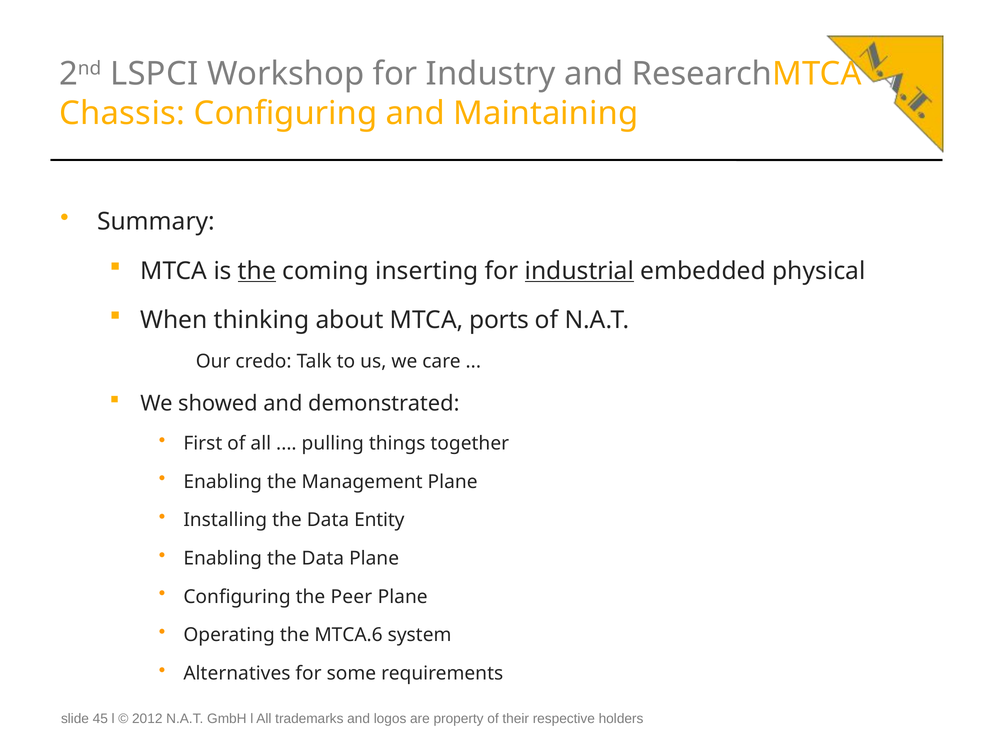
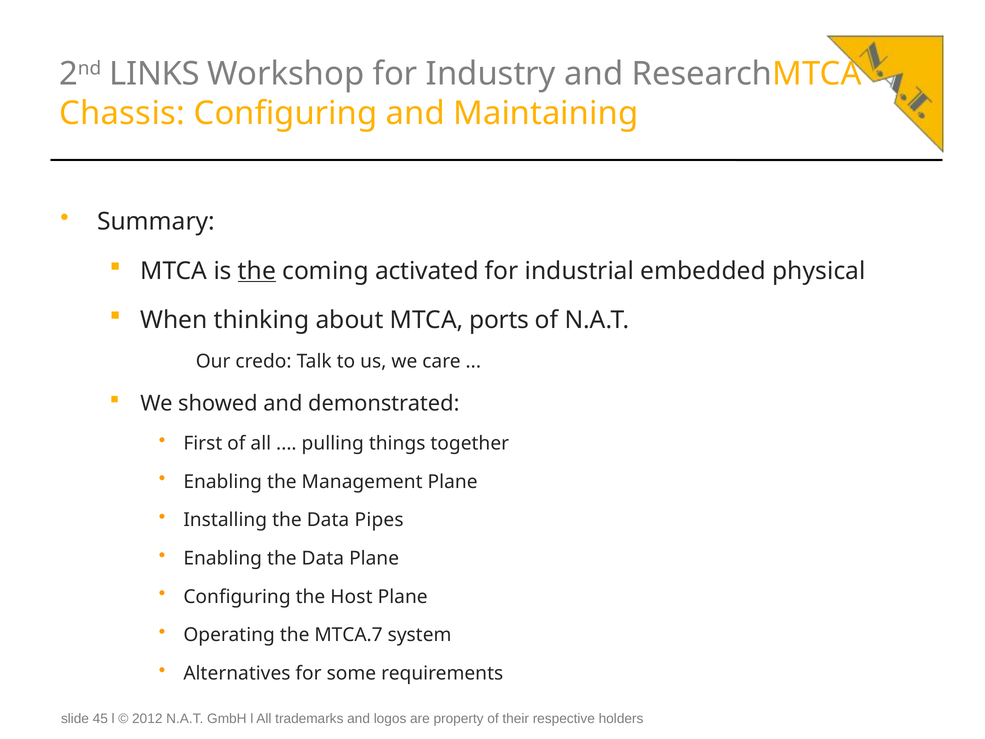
LSPCI: LSPCI -> LINKS
inserting: inserting -> activated
industrial underline: present -> none
Entity: Entity -> Pipes
Peer: Peer -> Host
MTCA.6: MTCA.6 -> MTCA.7
